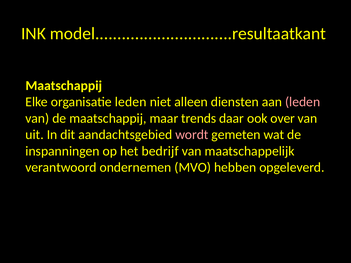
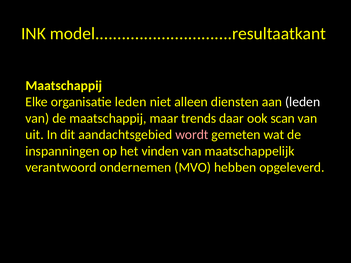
leden at (303, 102) colour: pink -> white
over: over -> scan
bedrijf: bedrijf -> vinden
